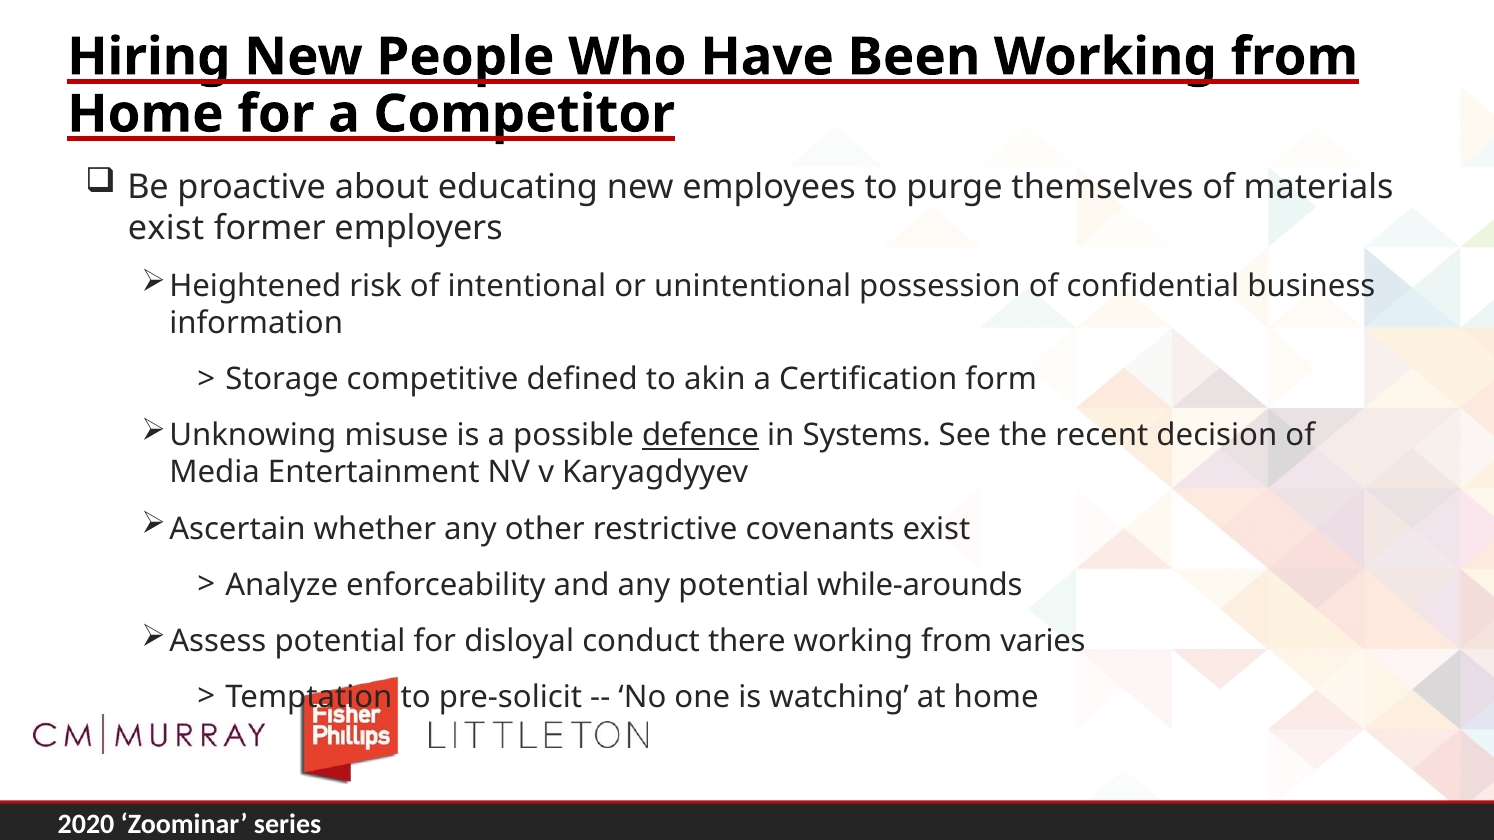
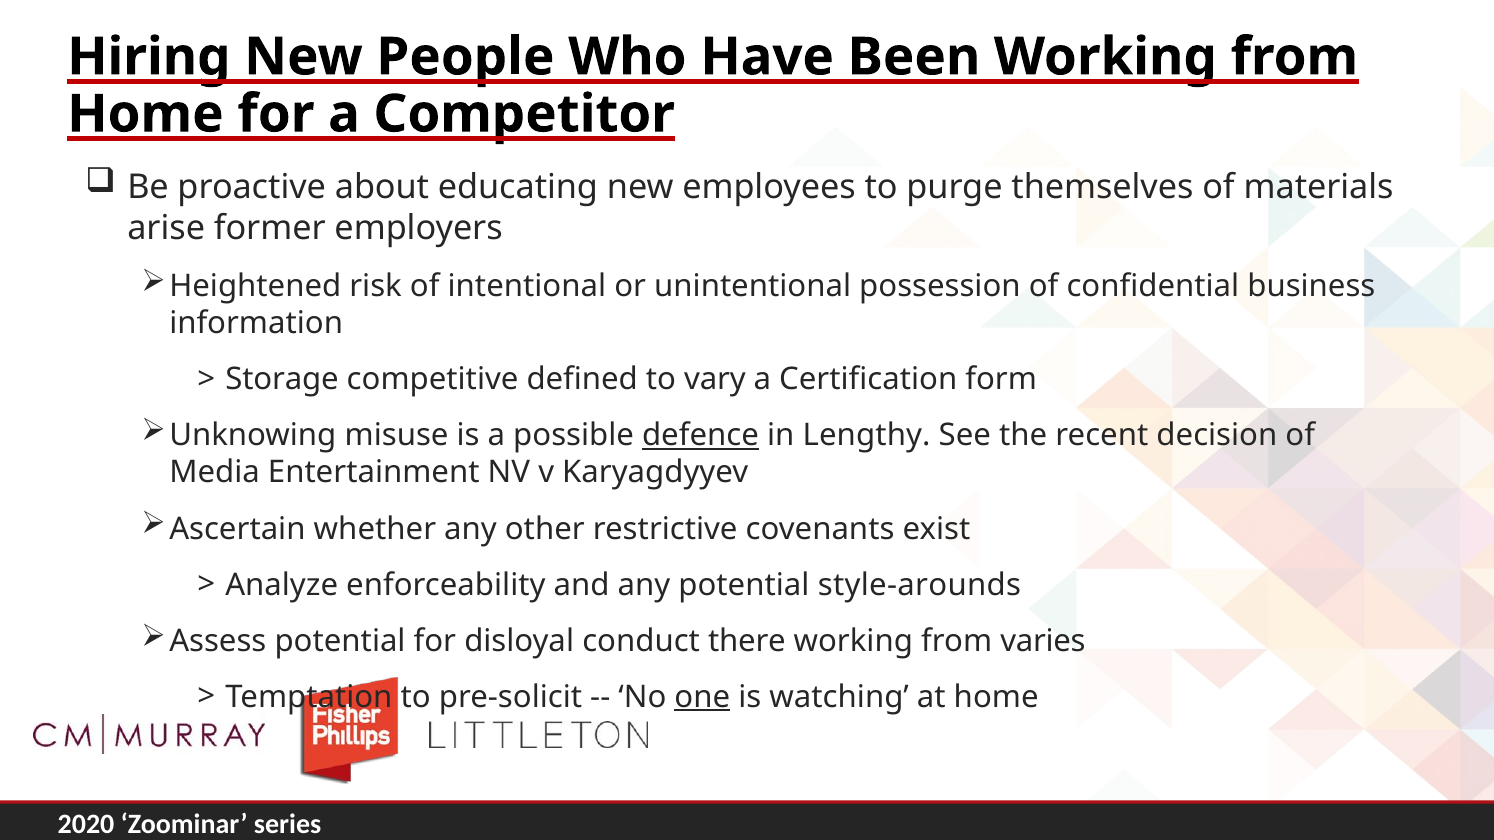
exist at (166, 228): exist -> arise
akin: akin -> vary
Systems: Systems -> Lengthy
while-arounds: while-arounds -> style-arounds
one underline: none -> present
